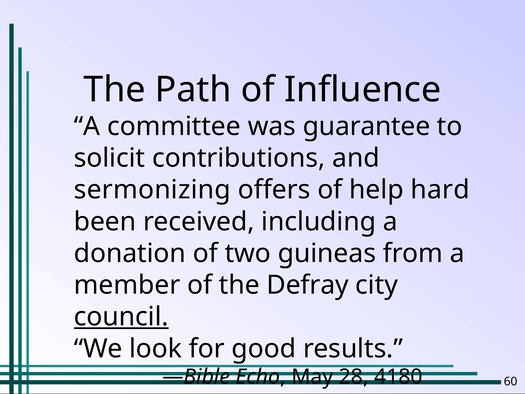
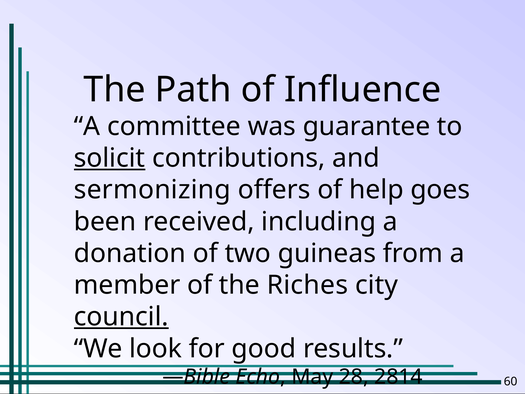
solicit underline: none -> present
hard: hard -> goes
Defray: Defray -> Riches
4180: 4180 -> 2814
